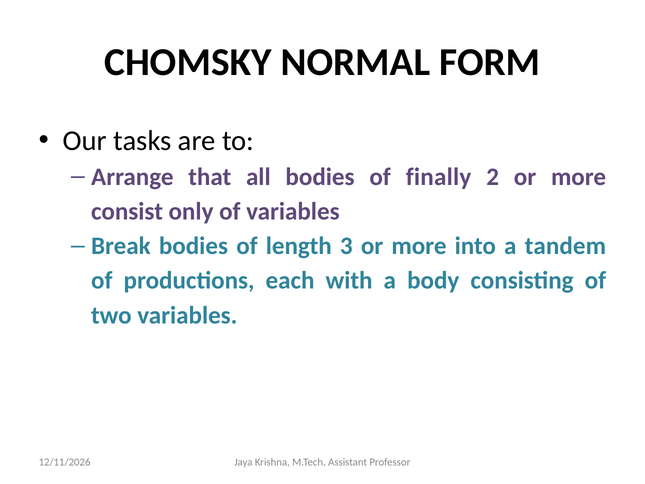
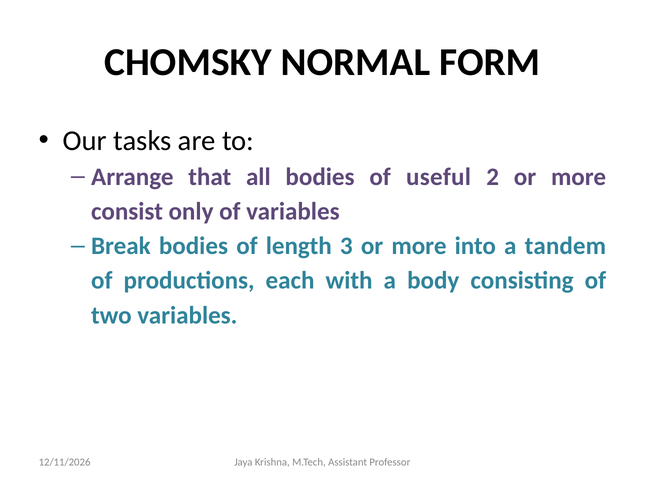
finally: finally -> useful
